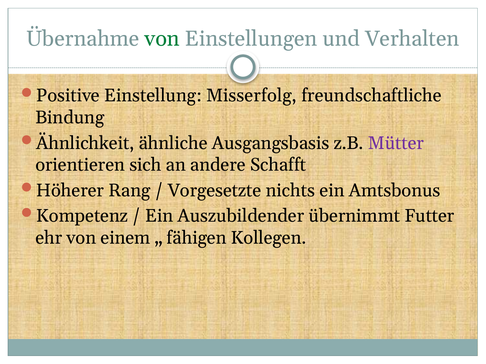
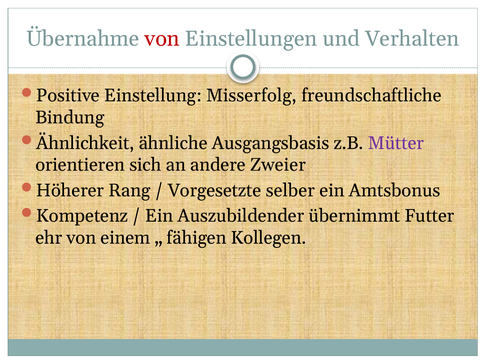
von at (162, 39) colour: green -> red
Schafft: Schafft -> Zweier
nichts: nichts -> selber
